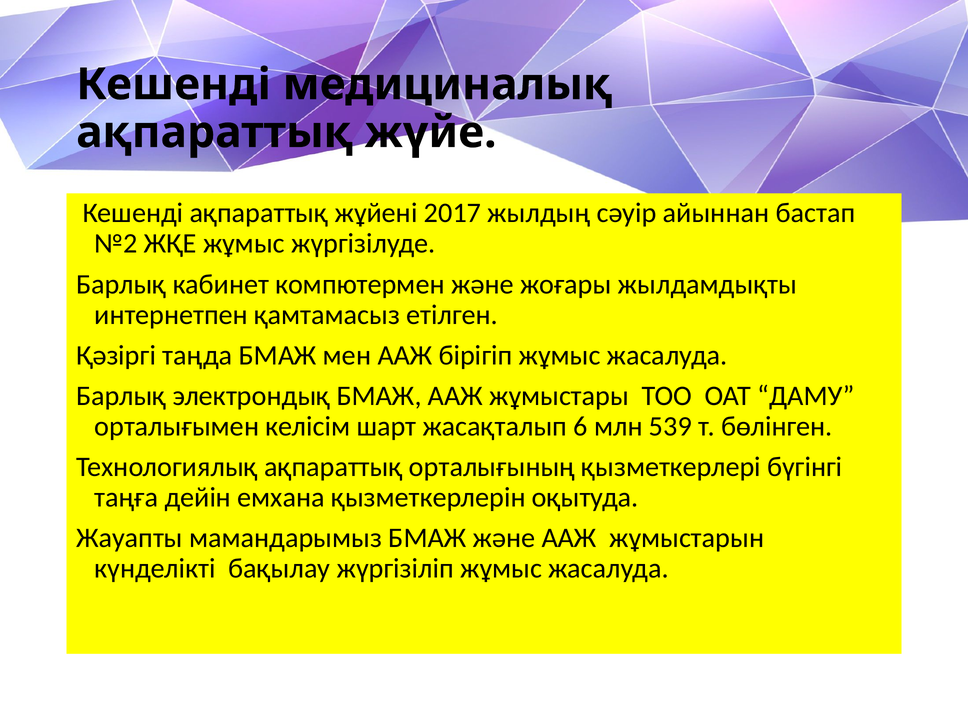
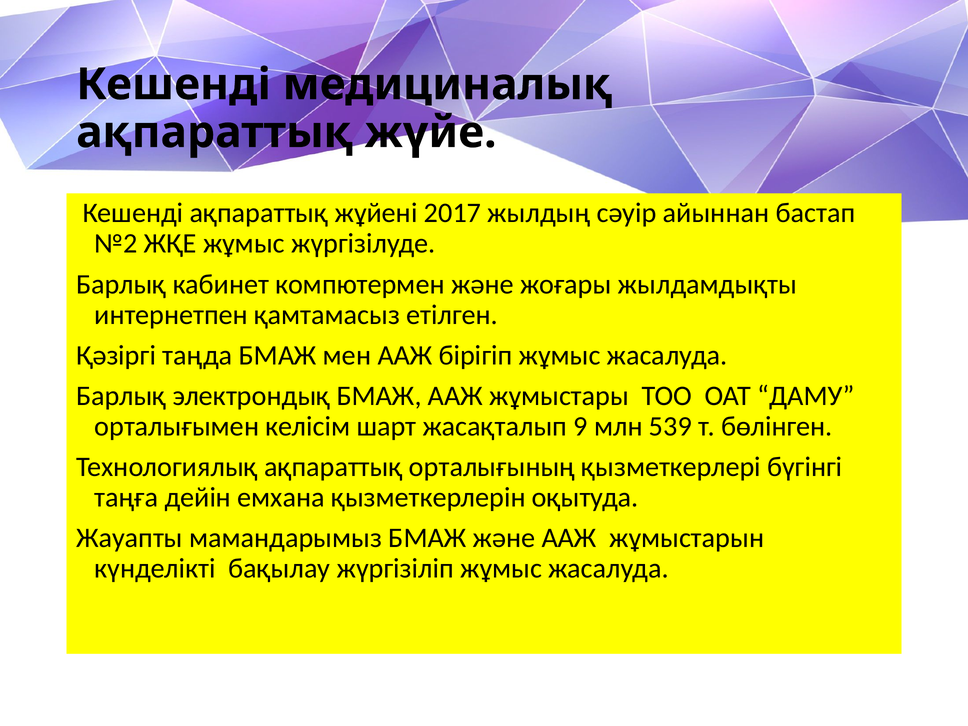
6: 6 -> 9
